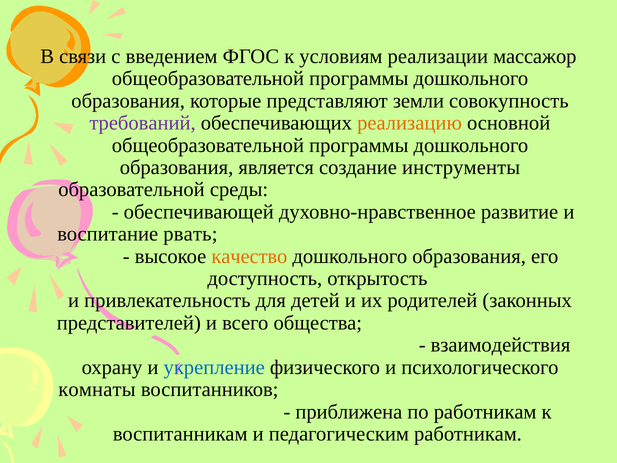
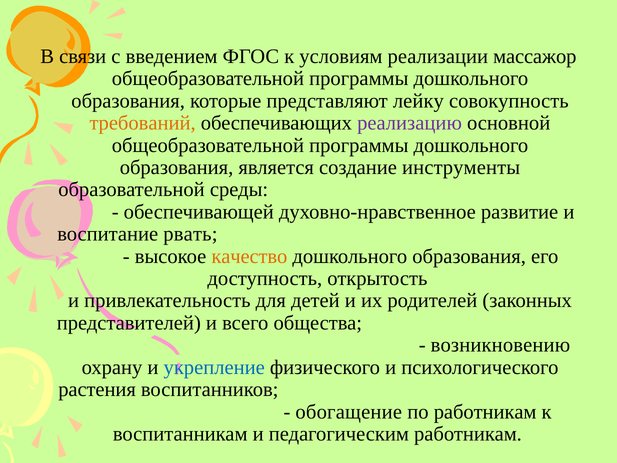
земли: земли -> лейку
требований colour: purple -> orange
реализацию colour: orange -> purple
взаимодействия: взаимодействия -> возникновению
комнаты: комнаты -> растения
приближена: приближена -> обогащение
